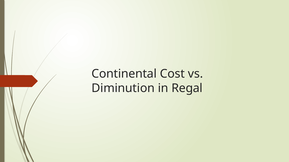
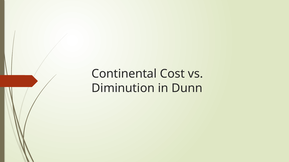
Regal: Regal -> Dunn
